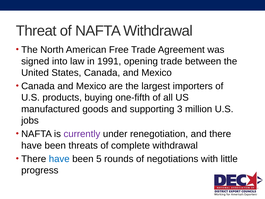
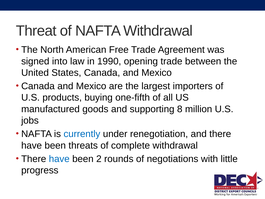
1991: 1991 -> 1990
3: 3 -> 8
currently colour: purple -> blue
5: 5 -> 2
